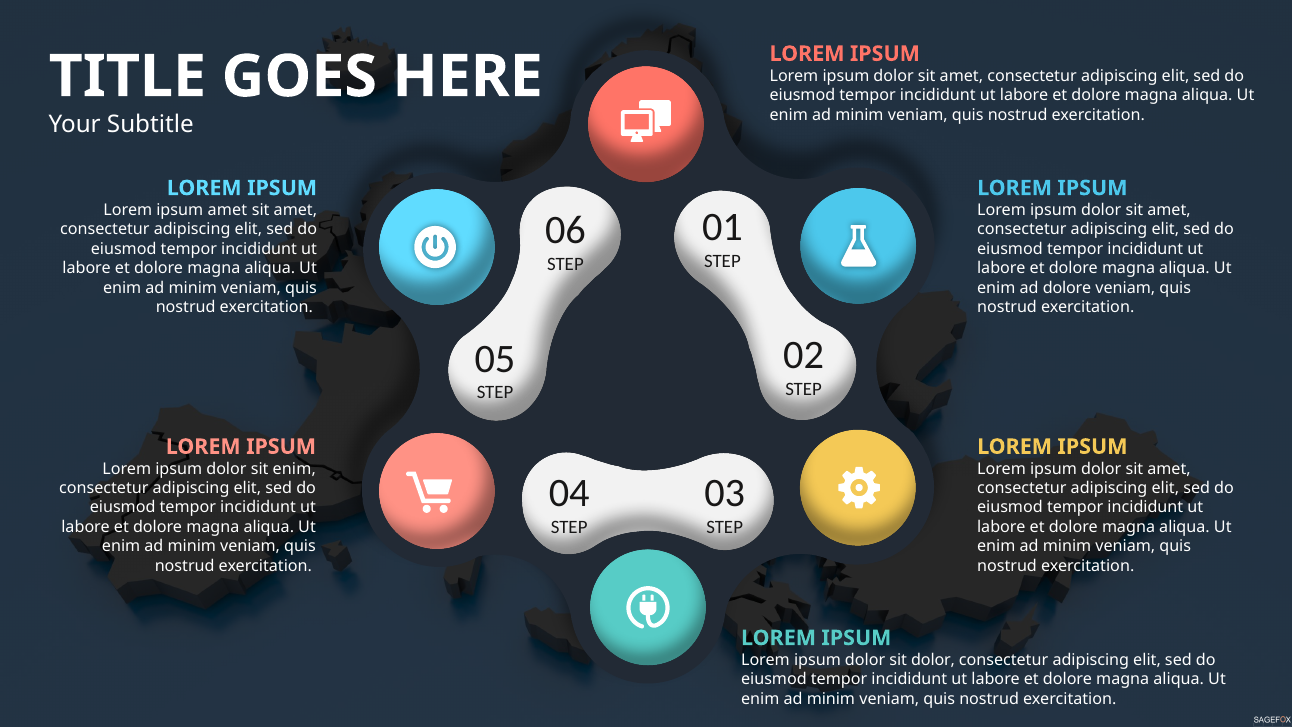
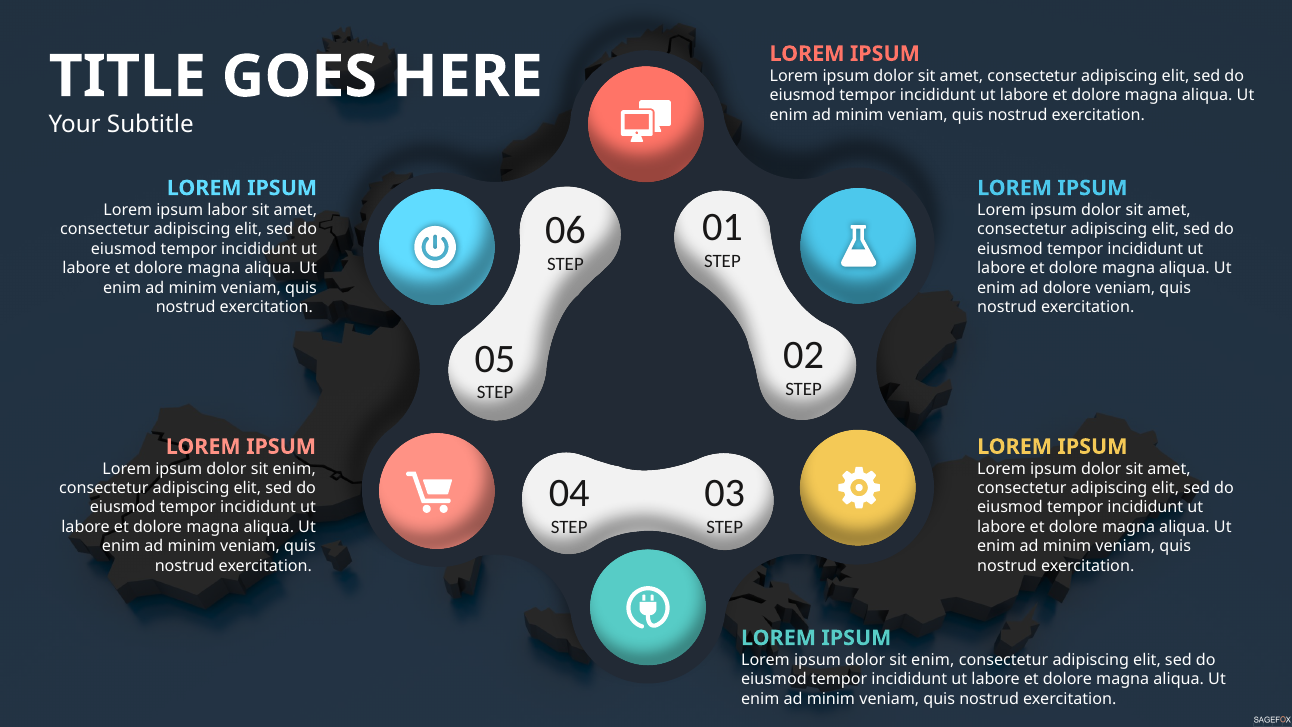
ipsum amet: amet -> labor
dolor at (933, 660): dolor -> enim
